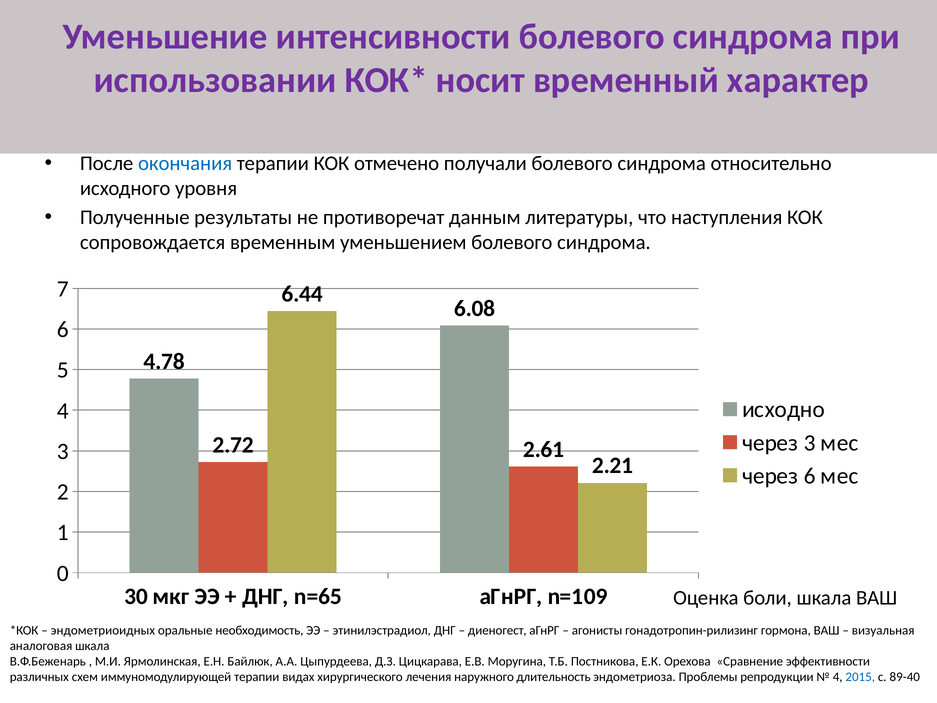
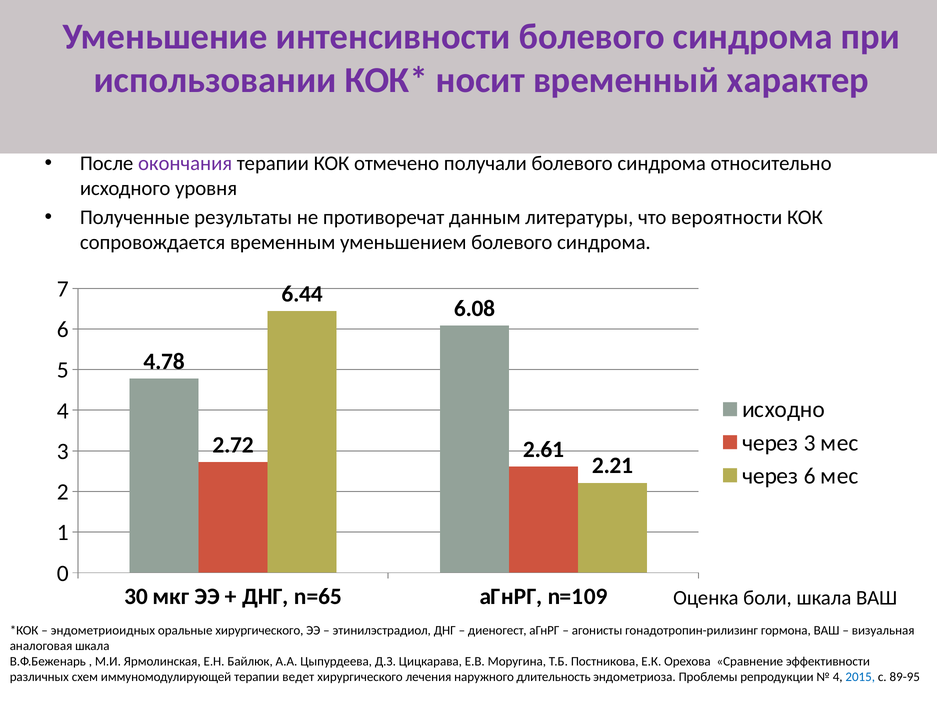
окончания colour: blue -> purple
наступления: наступления -> вероятности
оральные необходимость: необходимость -> хирургического
видах: видах -> ведет
89-40: 89-40 -> 89-95
